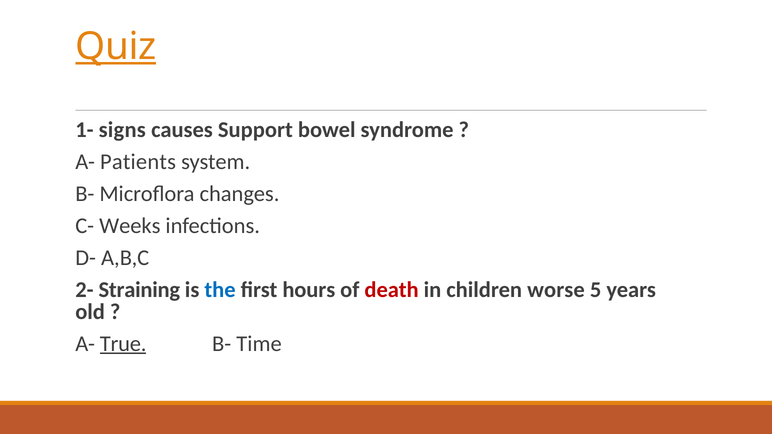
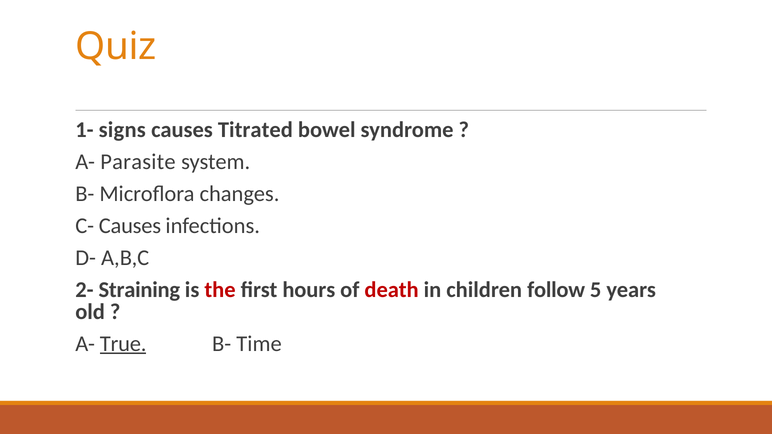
Quiz underline: present -> none
Support: Support -> Titrated
Patients: Patients -> Parasite
C- Weeks: Weeks -> Causes
the colour: blue -> red
worse: worse -> follow
